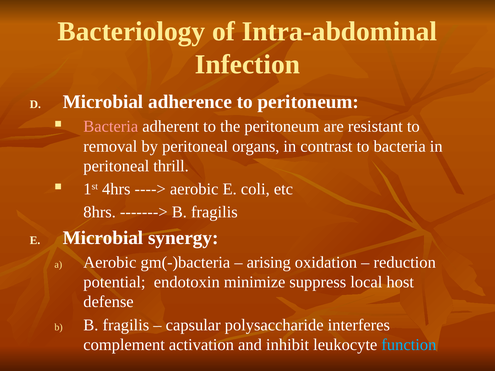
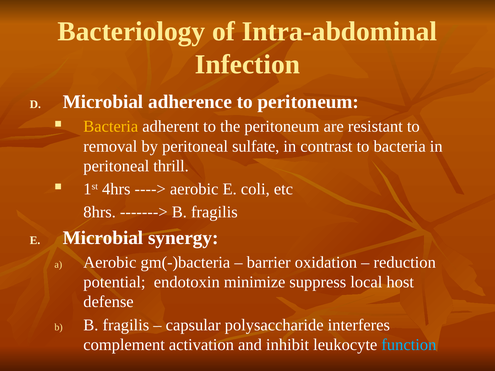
Bacteria at (111, 127) colour: pink -> yellow
organs: organs -> sulfate
arising: arising -> barrier
